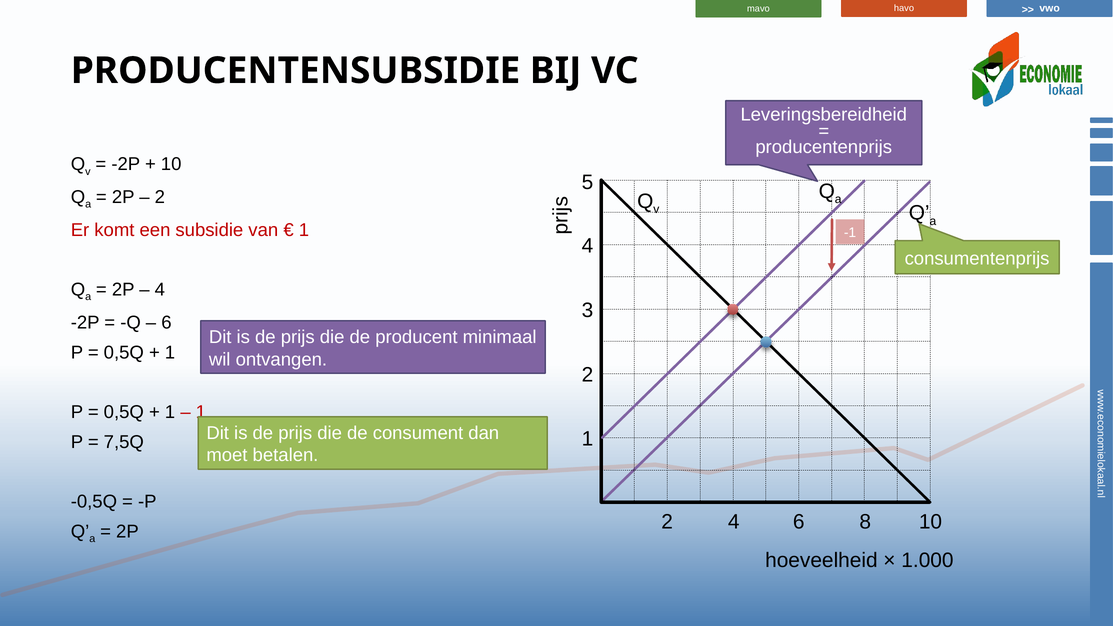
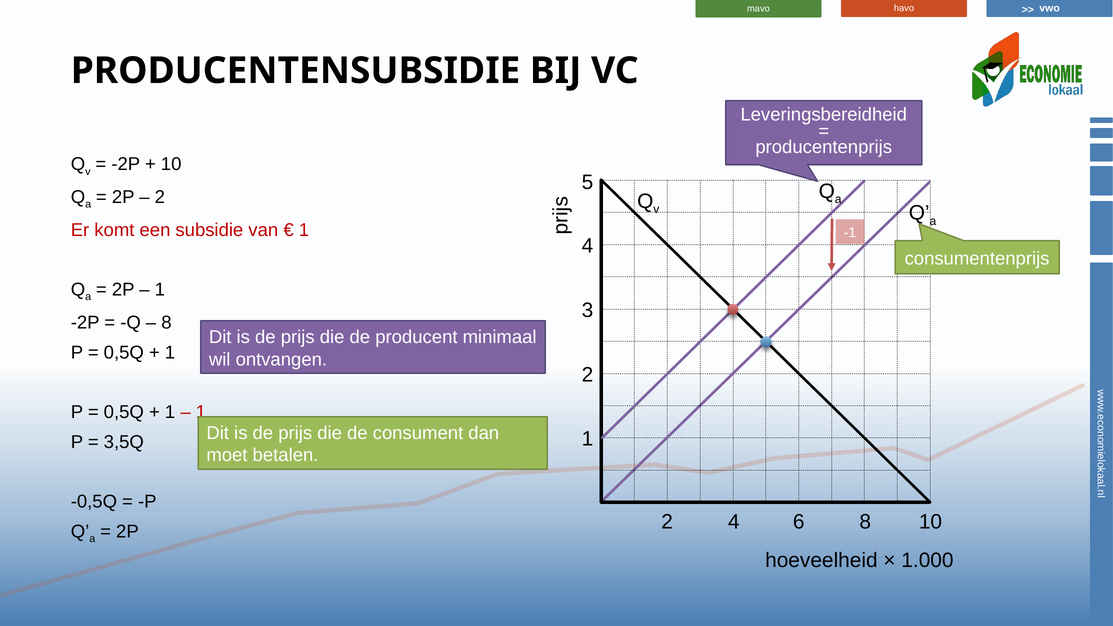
4 at (160, 290): 4 -> 1
6 at (166, 323): 6 -> 8
7,5Q: 7,5Q -> 3,5Q
